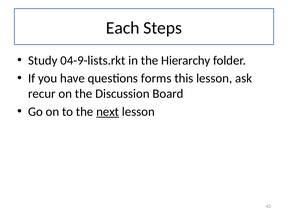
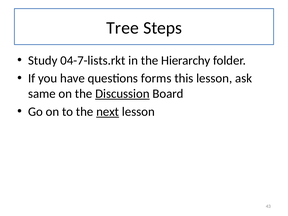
Each: Each -> Tree
04-9-lists.rkt: 04-9-lists.rkt -> 04-7-lists.rkt
recur: recur -> same
Discussion underline: none -> present
